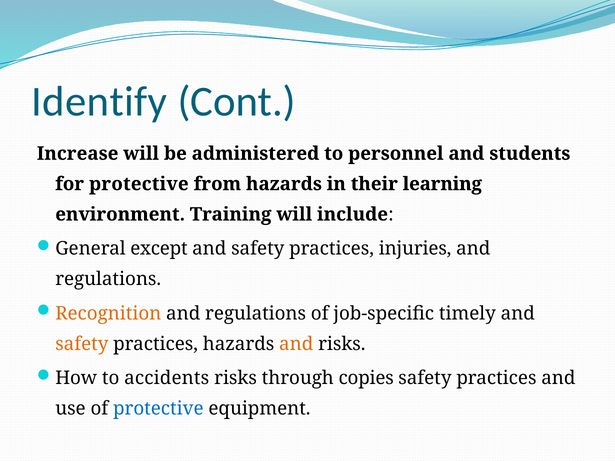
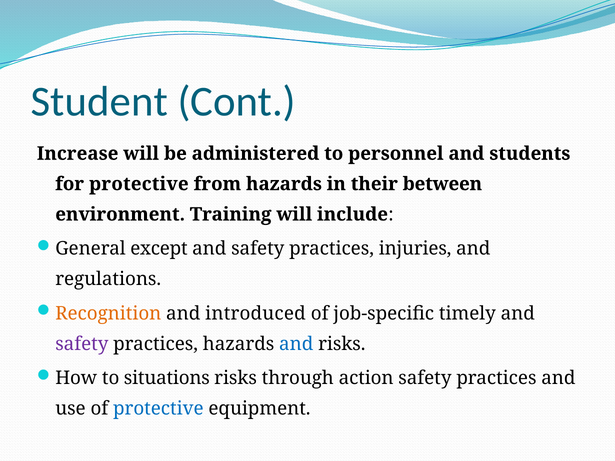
Identify: Identify -> Student
learning: learning -> between
regulations at (256, 314): regulations -> introduced
safety at (82, 344) colour: orange -> purple
and at (296, 344) colour: orange -> blue
accidents: accidents -> situations
copies: copies -> action
